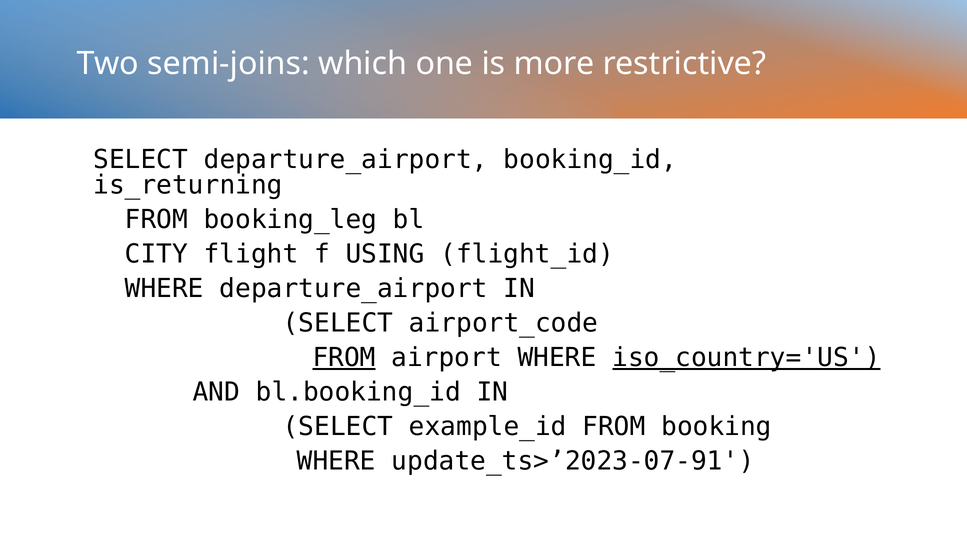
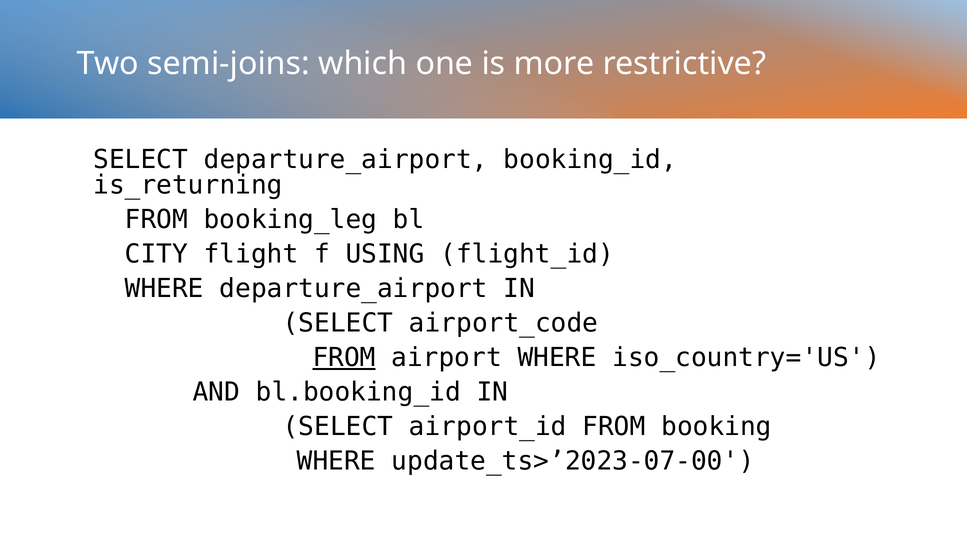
iso_country='US underline: present -> none
example_id: example_id -> airport_id
update_ts>’2023-07-91: update_ts>’2023-07-91 -> update_ts>’2023-07-00
